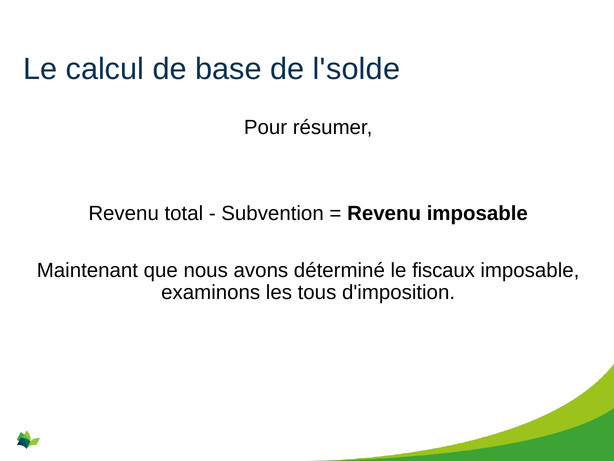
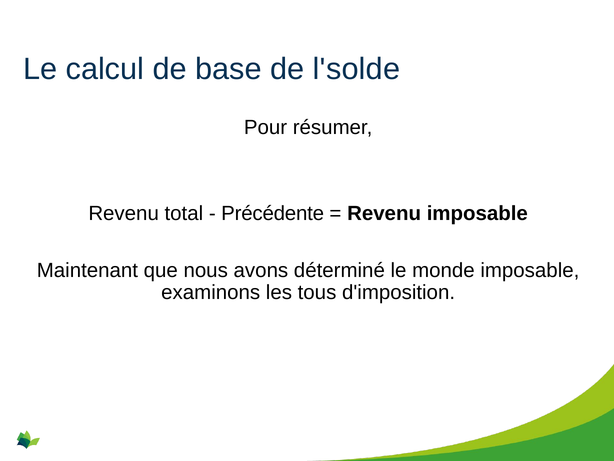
Subvention: Subvention -> Précédente
fiscaux: fiscaux -> monde
